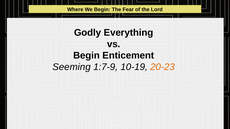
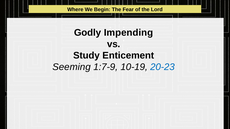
Everything: Everything -> Impending
Begin at (87, 56): Begin -> Study
20-23 colour: orange -> blue
